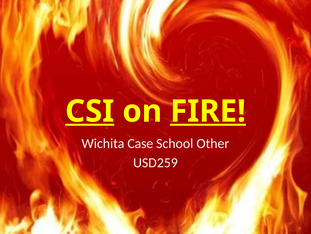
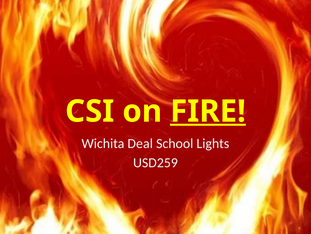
CSI underline: present -> none
Case: Case -> Deal
Other: Other -> Lights
